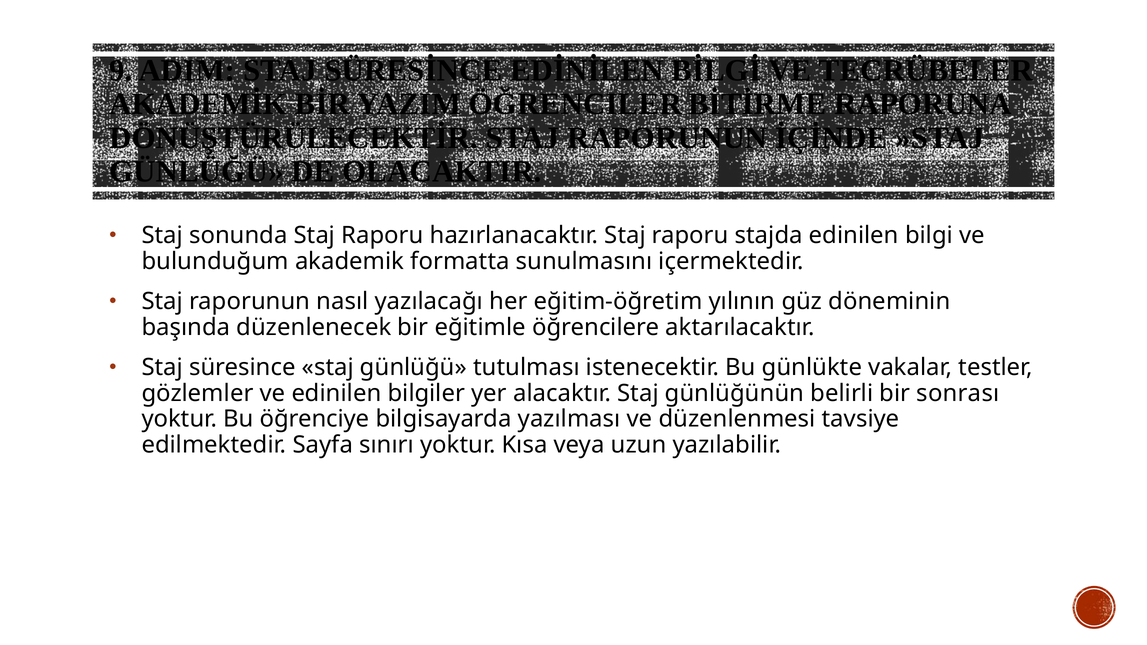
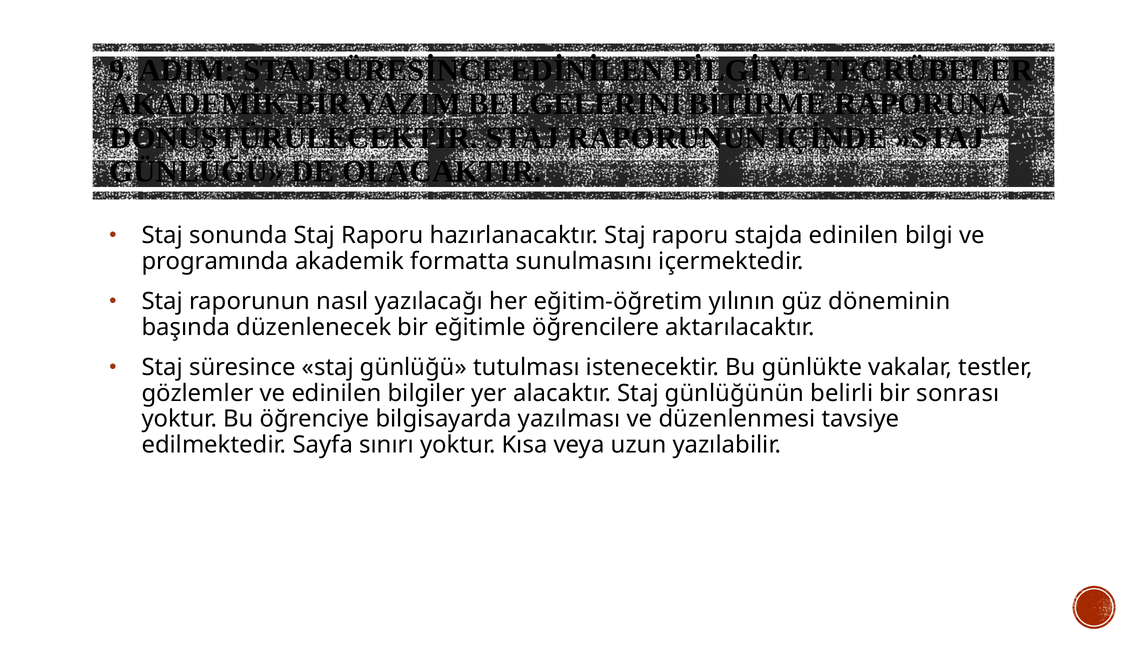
ÖĞRENCILER: ÖĞRENCILER -> BELGELERINI
bulunduğum: bulunduğum -> programında
